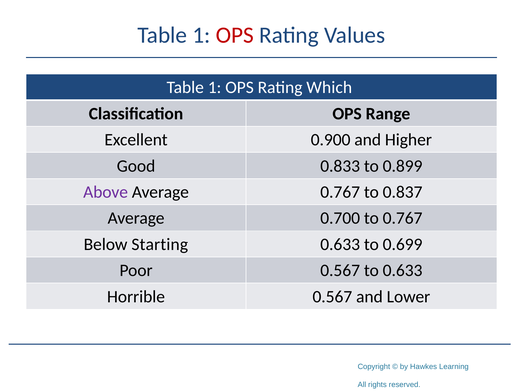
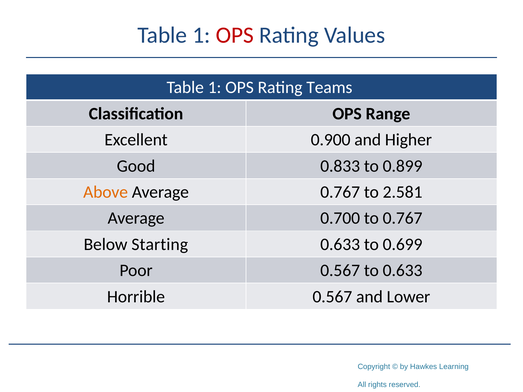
Which: Which -> Teams
Above colour: purple -> orange
0.837: 0.837 -> 2.581
